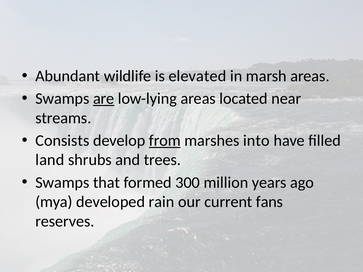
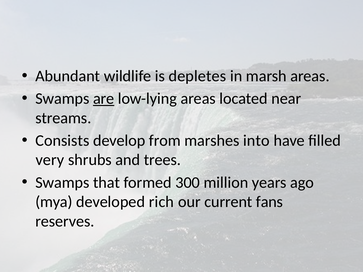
elevated: elevated -> depletes
from underline: present -> none
land: land -> very
rain: rain -> rich
